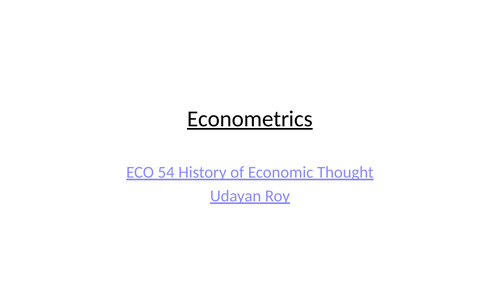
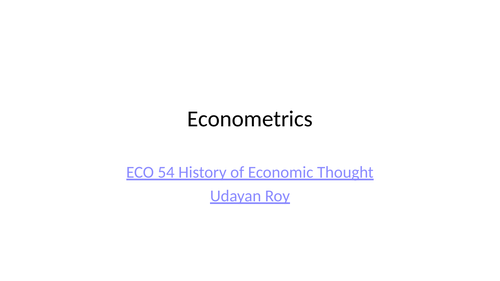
Econometrics underline: present -> none
